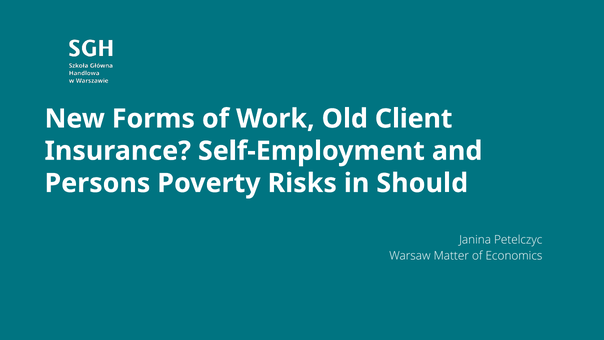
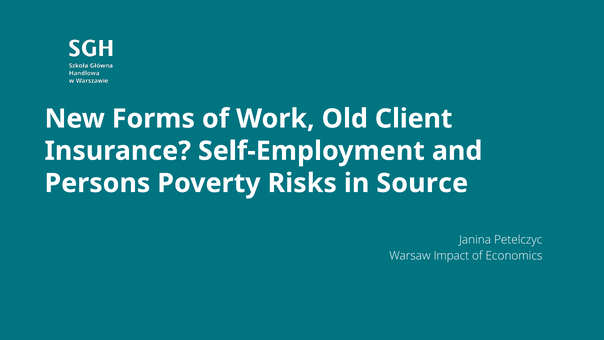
Should: Should -> Source
Matter: Matter -> Impact
